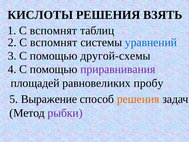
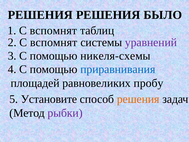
КИСЛОТЫ at (40, 15): КИСЛОТЫ -> РЕШЕНИЯ
ВЗЯТЬ: ВЗЯТЬ -> БЫЛО
уравнений colour: blue -> purple
другой-схемы: другой-схемы -> никеля-схемы
приравнивания colour: purple -> blue
Выражение: Выражение -> Установите
